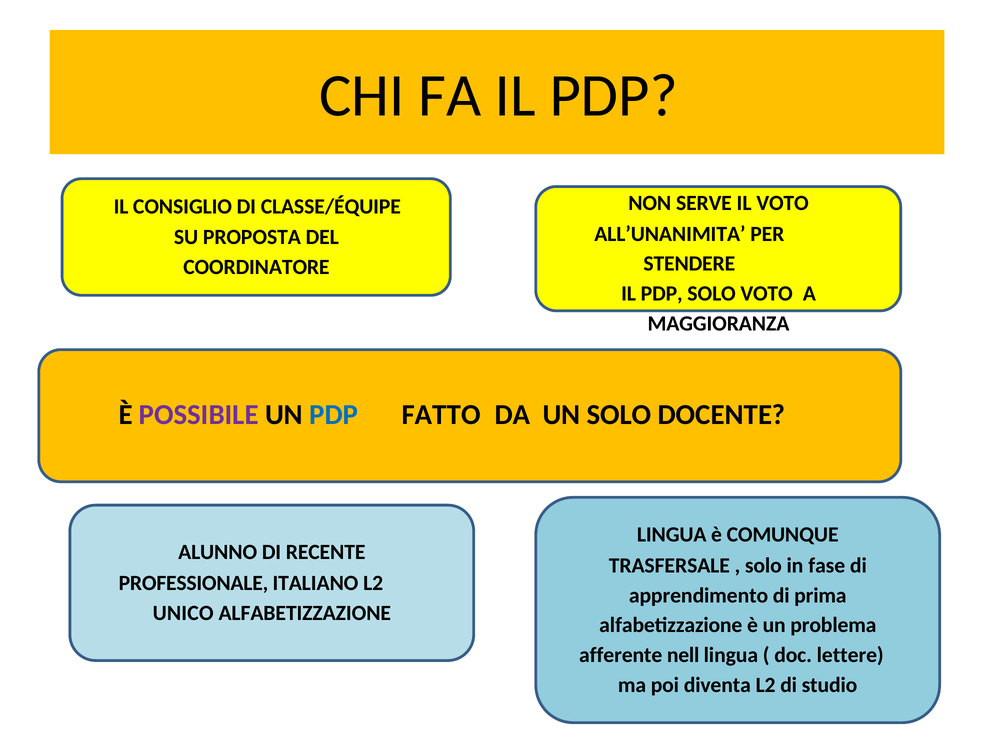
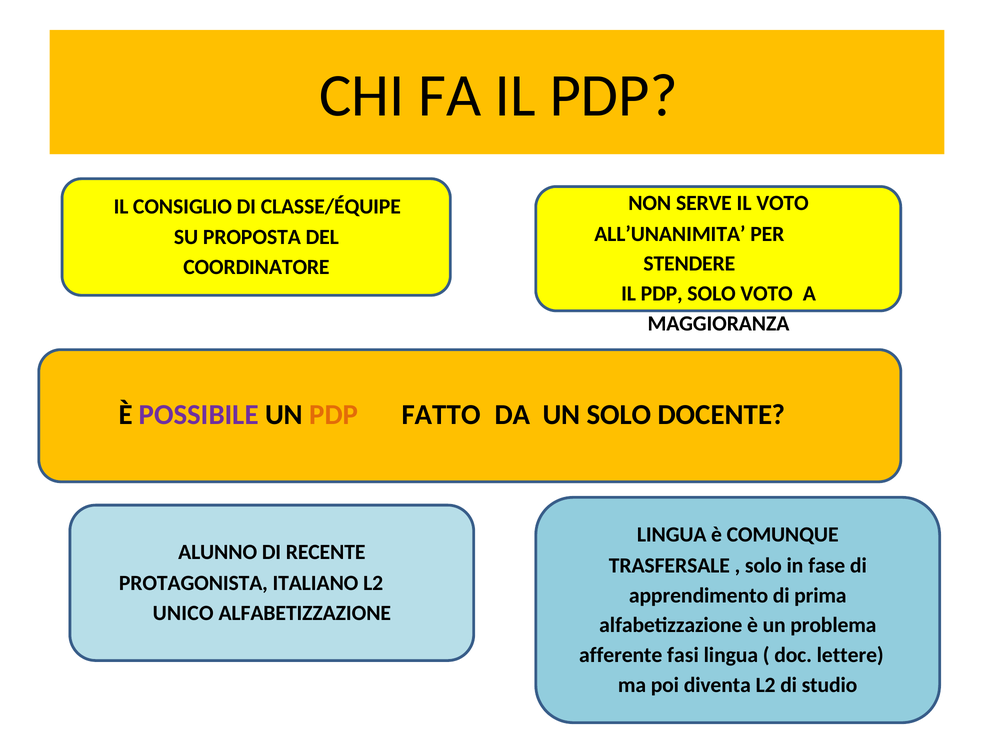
PDP at (334, 415) colour: blue -> orange
PROFESSIONALE: PROFESSIONALE -> PROTAGONISTA
nell: nell -> fasi
